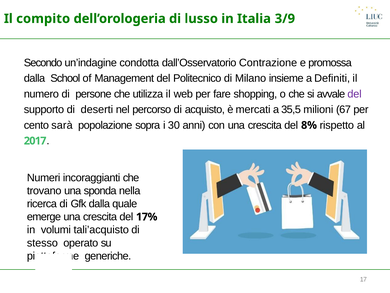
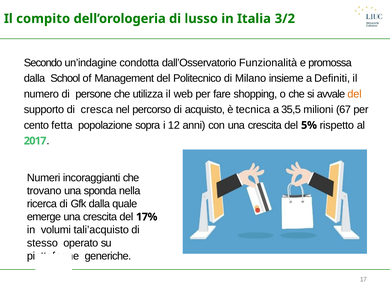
3/9: 3/9 -> 3/2
Contrazione: Contrazione -> Funzionalità
del at (354, 94) colour: purple -> orange
deserti: deserti -> cresca
mercati: mercati -> tecnica
sarà: sarà -> fetta
30: 30 -> 12
8%: 8% -> 5%
